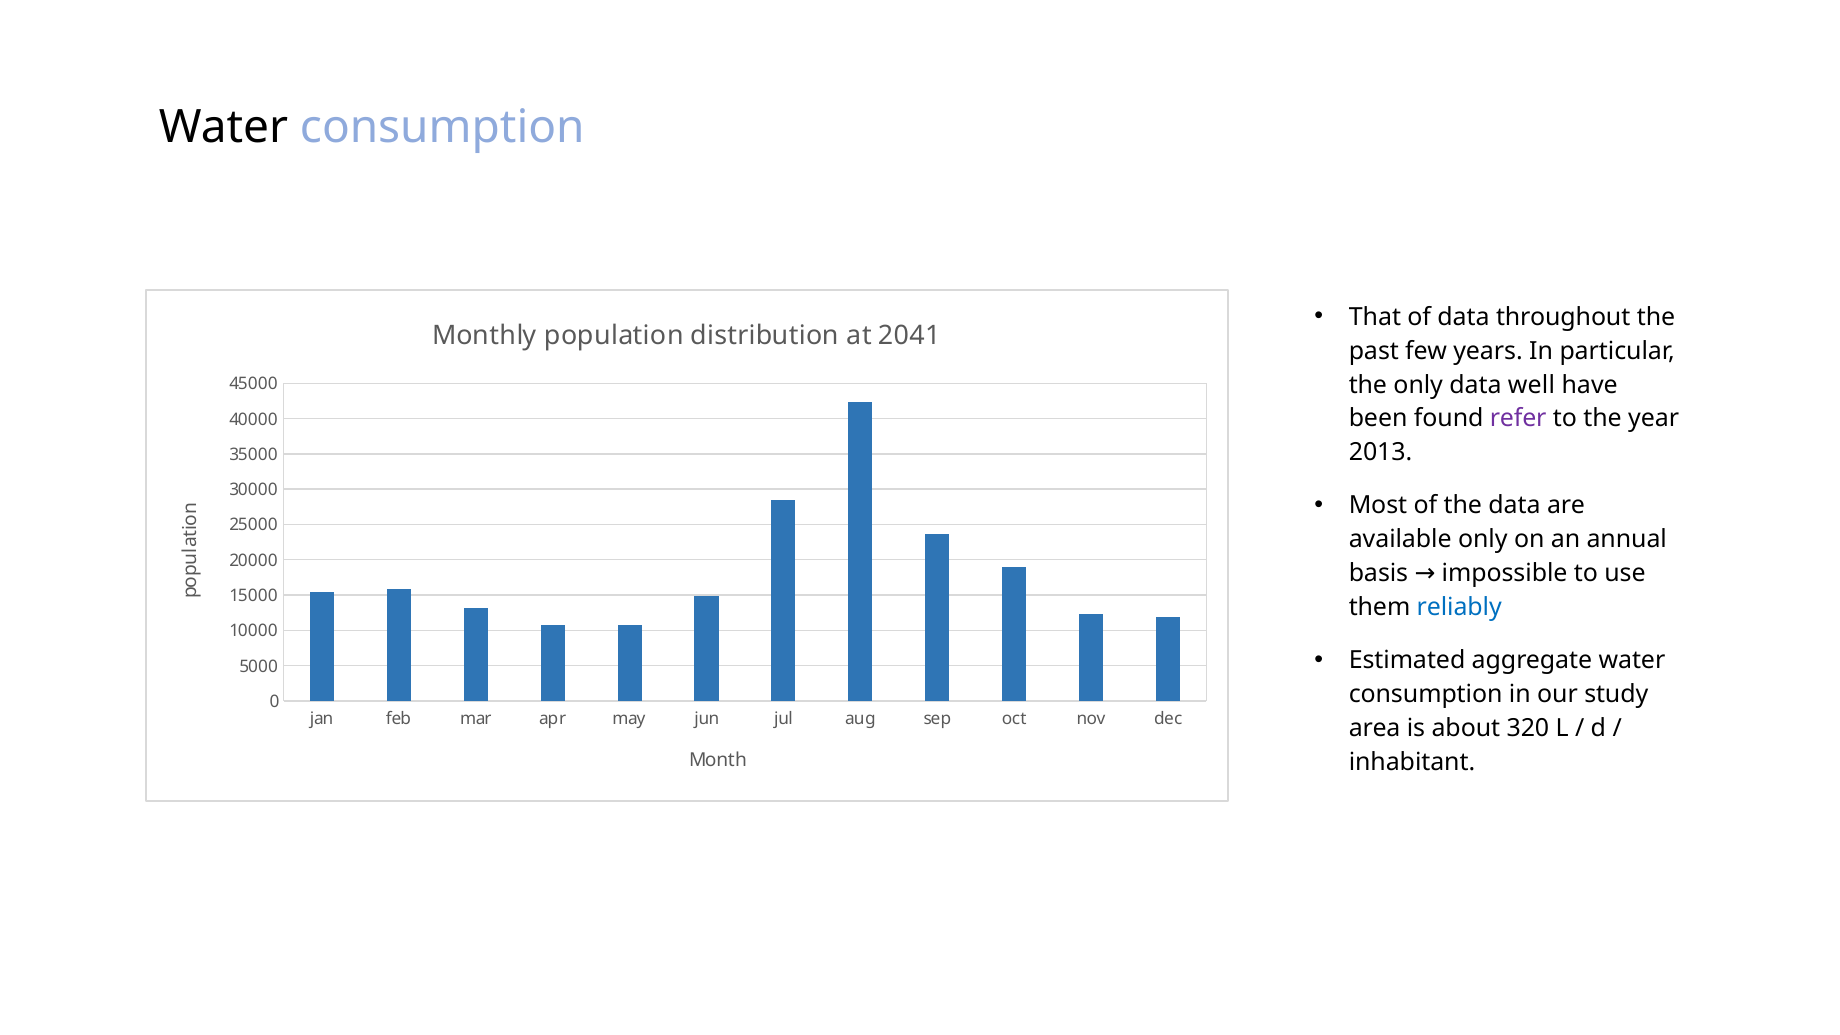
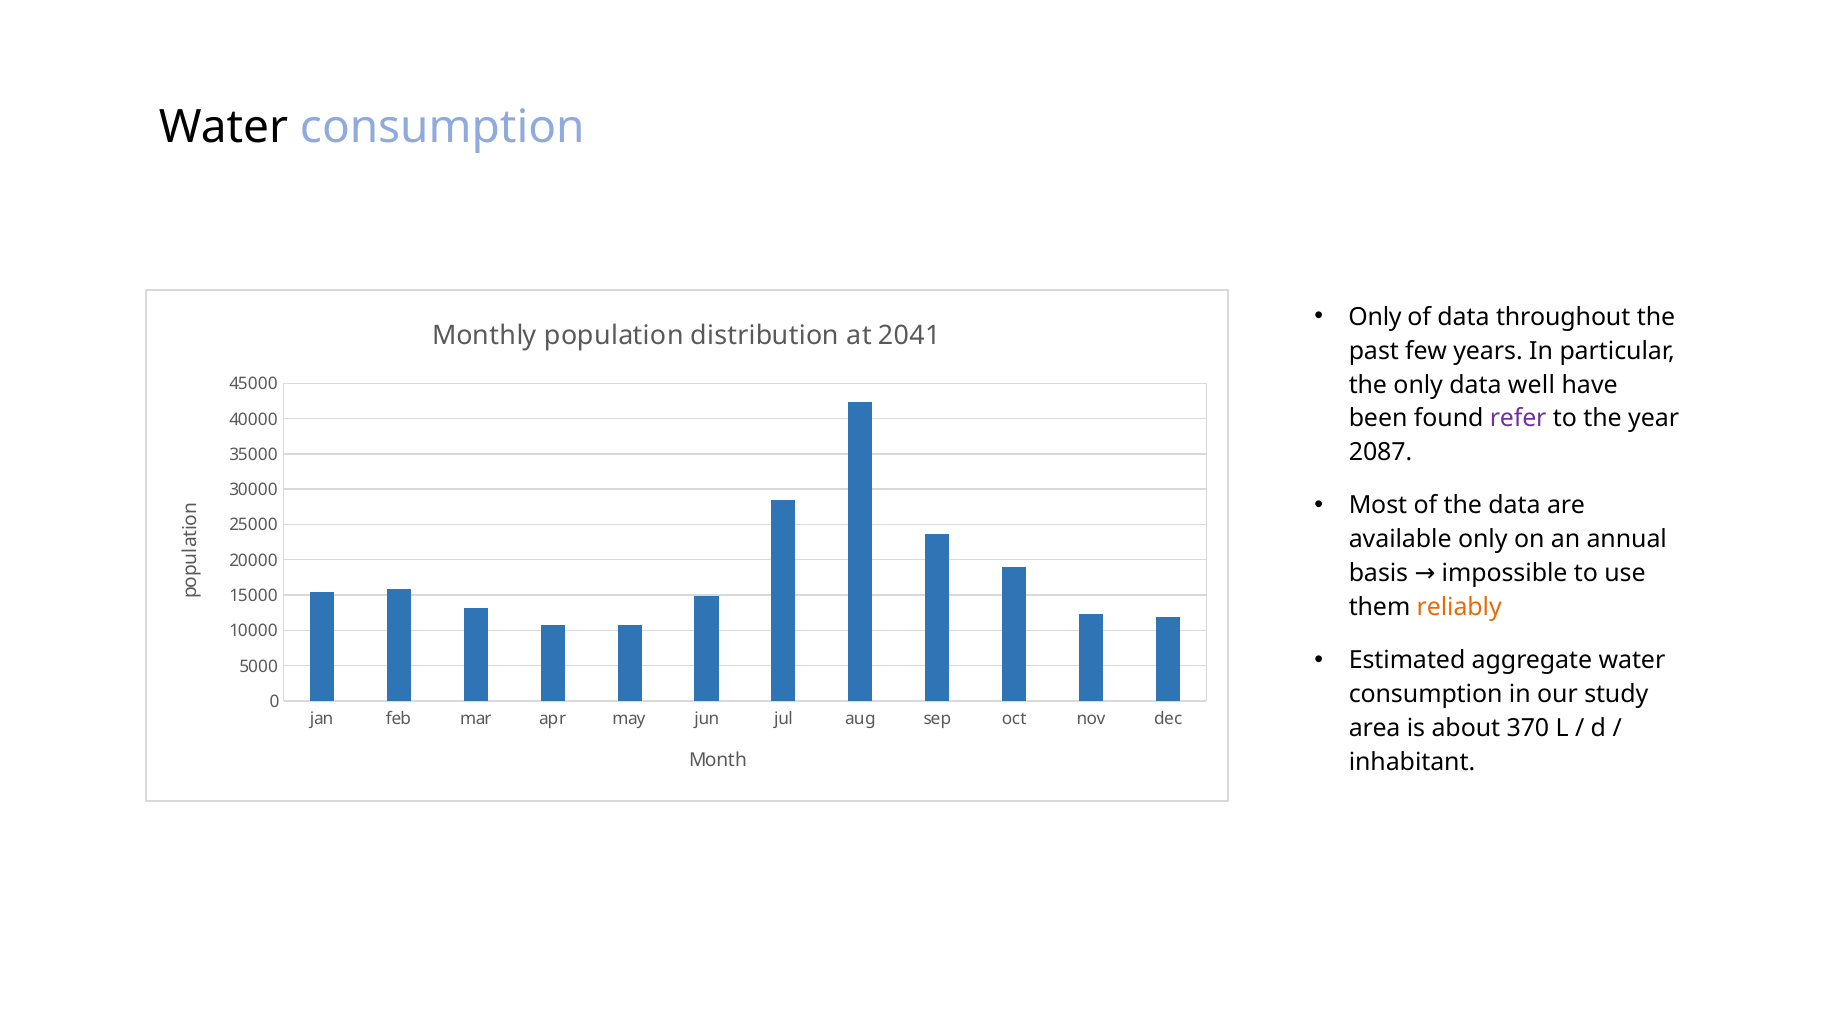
That at (1375, 317): That -> Only
2013: 2013 -> 2087
reliably colour: blue -> orange
320: 320 -> 370
